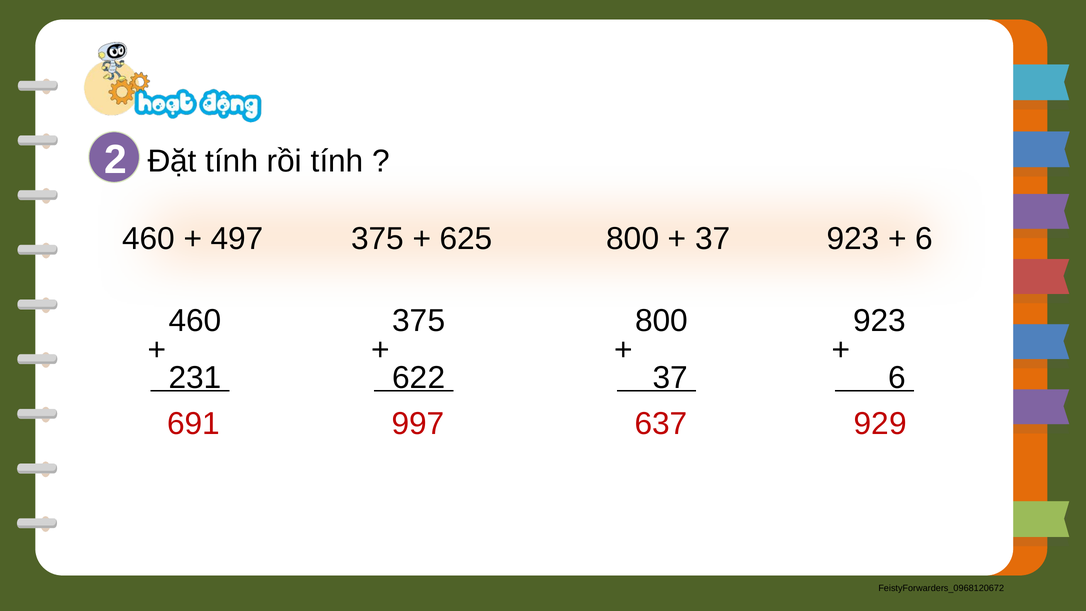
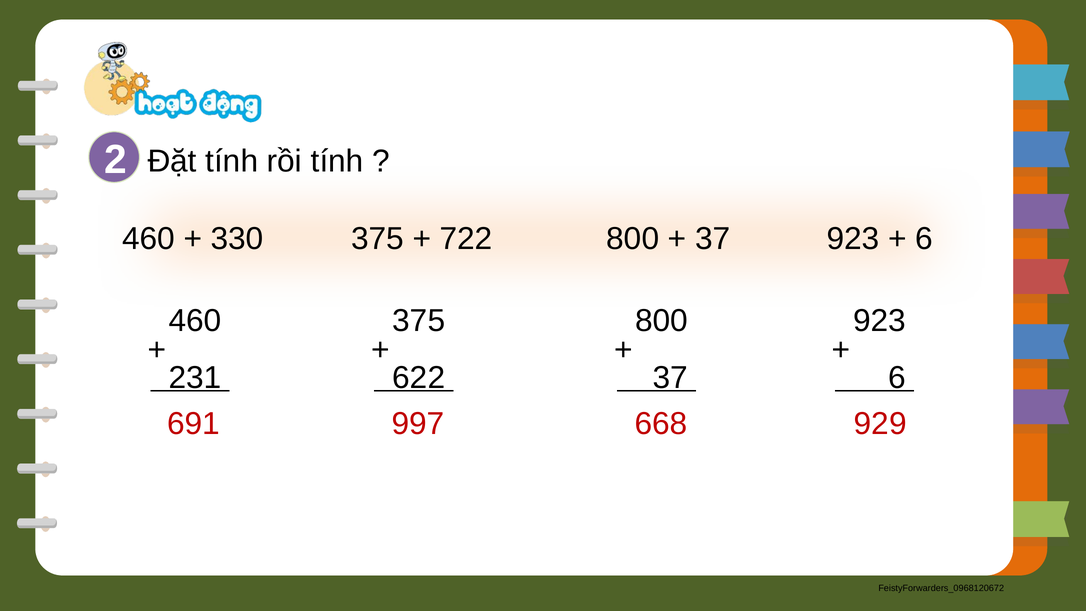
497: 497 -> 330
625: 625 -> 722
637: 637 -> 668
